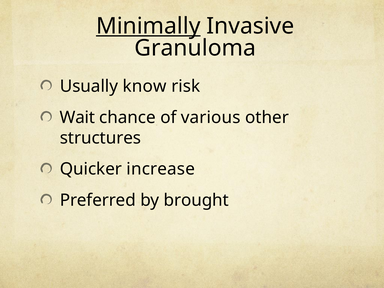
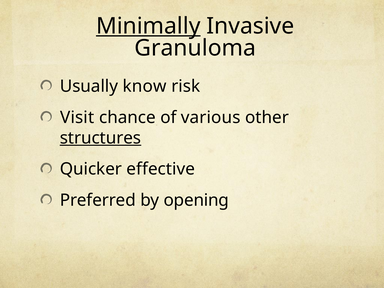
Wait: Wait -> Visit
structures underline: none -> present
increase: increase -> effective
brought: brought -> opening
